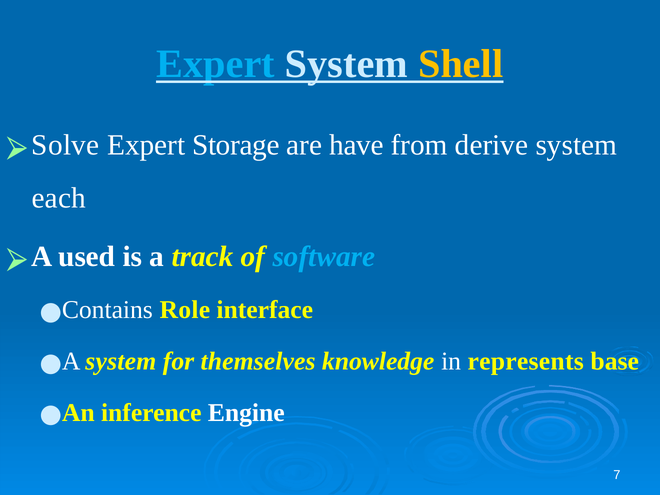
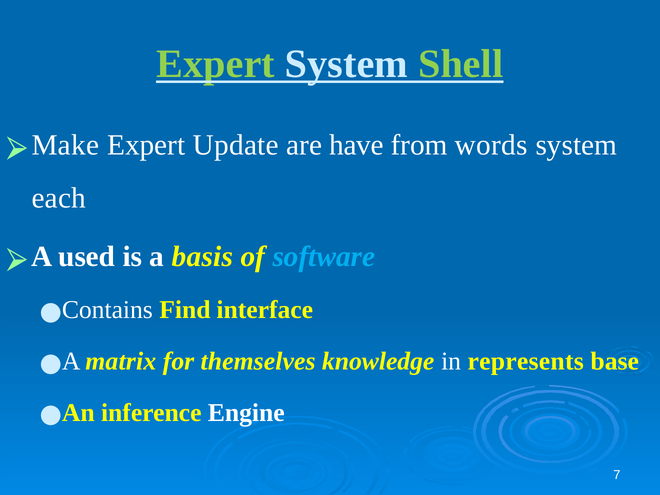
Expert at (216, 64) colour: light blue -> light green
Shell colour: yellow -> light green
Solve: Solve -> Make
Storage: Storage -> Update
derive: derive -> words
track: track -> basis
Role: Role -> Find
A system: system -> matrix
